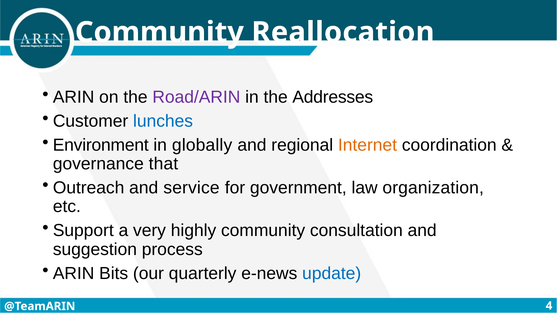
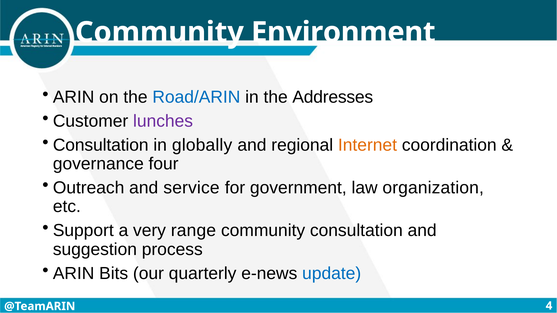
Reallocation: Reallocation -> Environment
Road/ARIN colour: purple -> blue
lunches colour: blue -> purple
Environment at (101, 145): Environment -> Consultation
that: that -> four
highly: highly -> range
